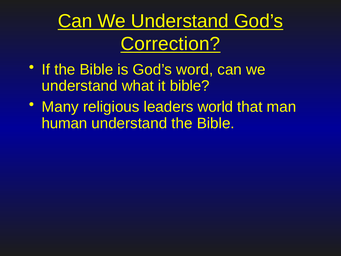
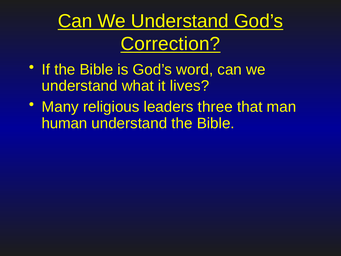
it bible: bible -> lives
world: world -> three
